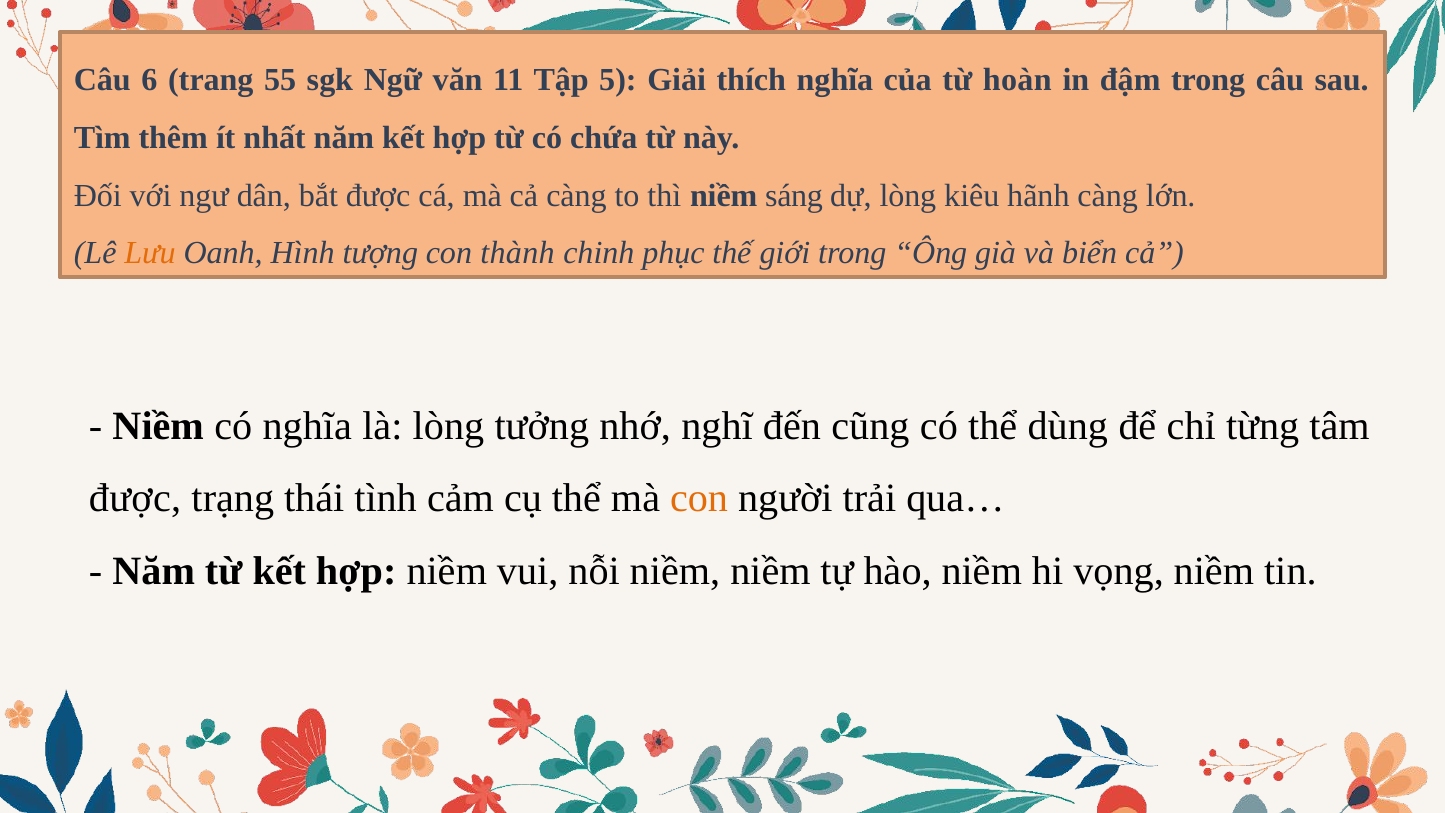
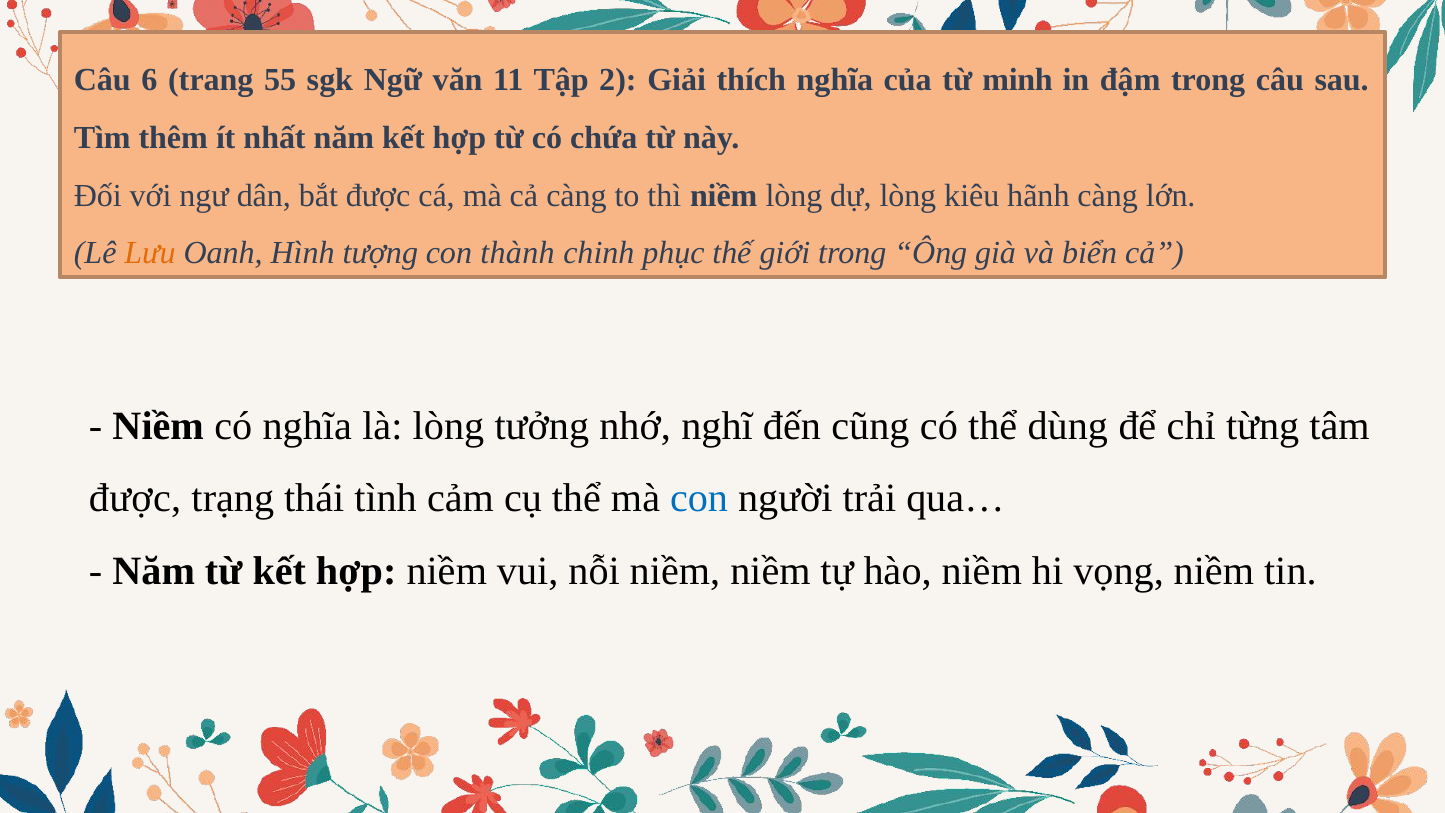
5: 5 -> 2
hoàn: hoàn -> minh
niềm sáng: sáng -> lòng
con at (699, 498) colour: orange -> blue
